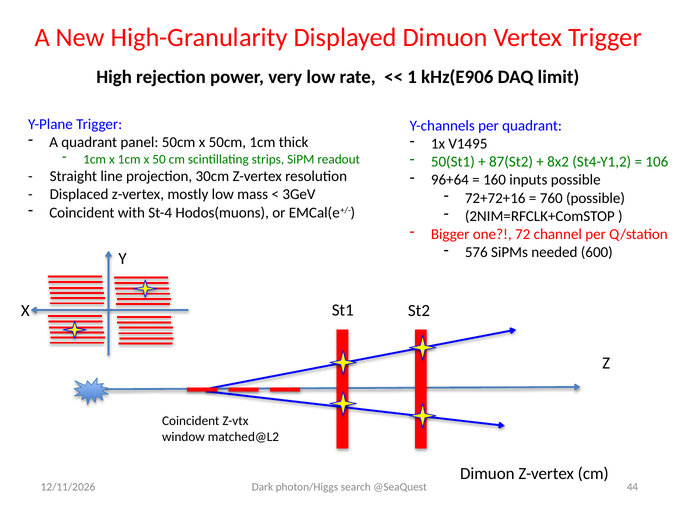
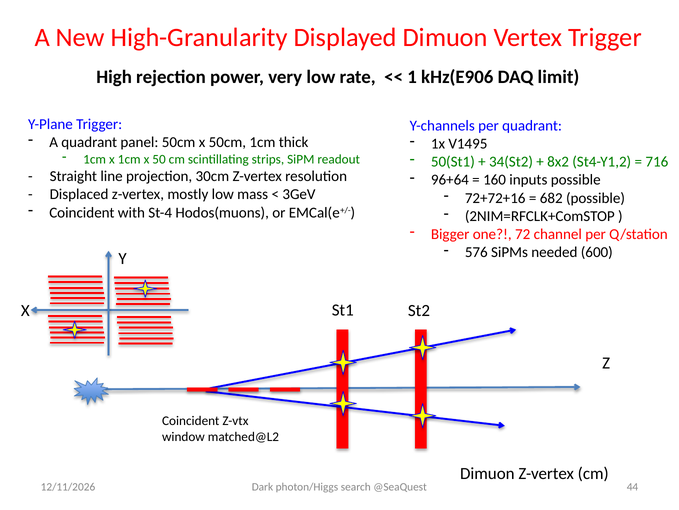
87(St2: 87(St2 -> 34(St2
106: 106 -> 716
760: 760 -> 682
